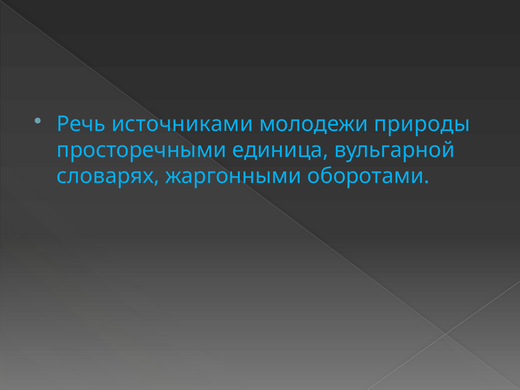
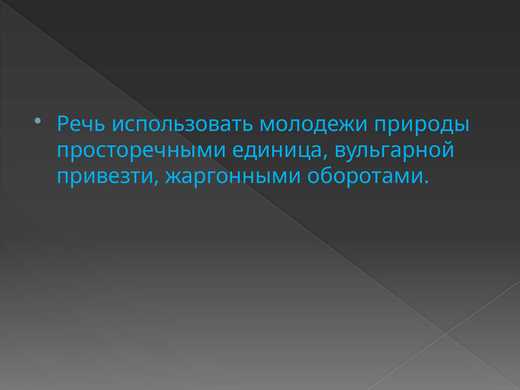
источниками: источниками -> использовать
словарях: словарях -> привезти
